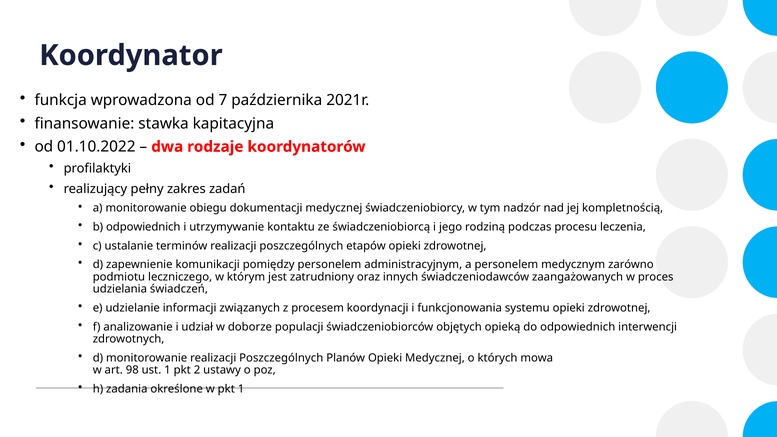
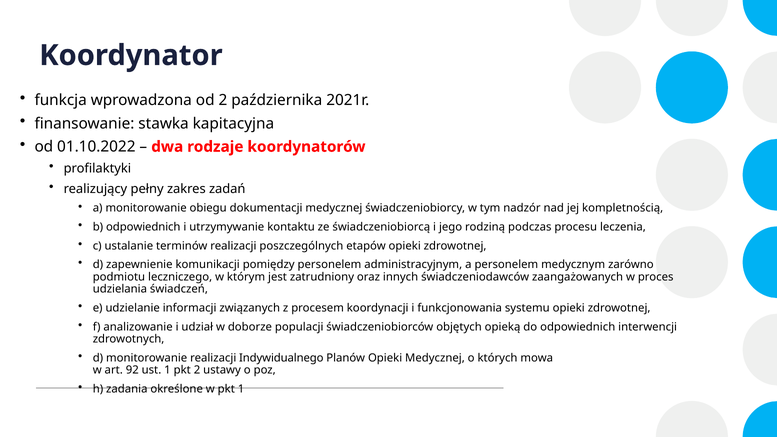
od 7: 7 -> 2
monitorowanie realizacji Poszczególnych: Poszczególnych -> Indywidualnego
98: 98 -> 92
